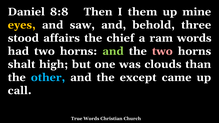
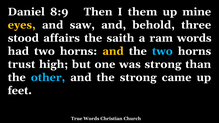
8:8: 8:8 -> 8:9
chief: chief -> saith
and at (113, 51) colour: light green -> yellow
two at (162, 51) colour: pink -> light blue
shalt: shalt -> trust
was clouds: clouds -> strong
the except: except -> strong
call: call -> feet
